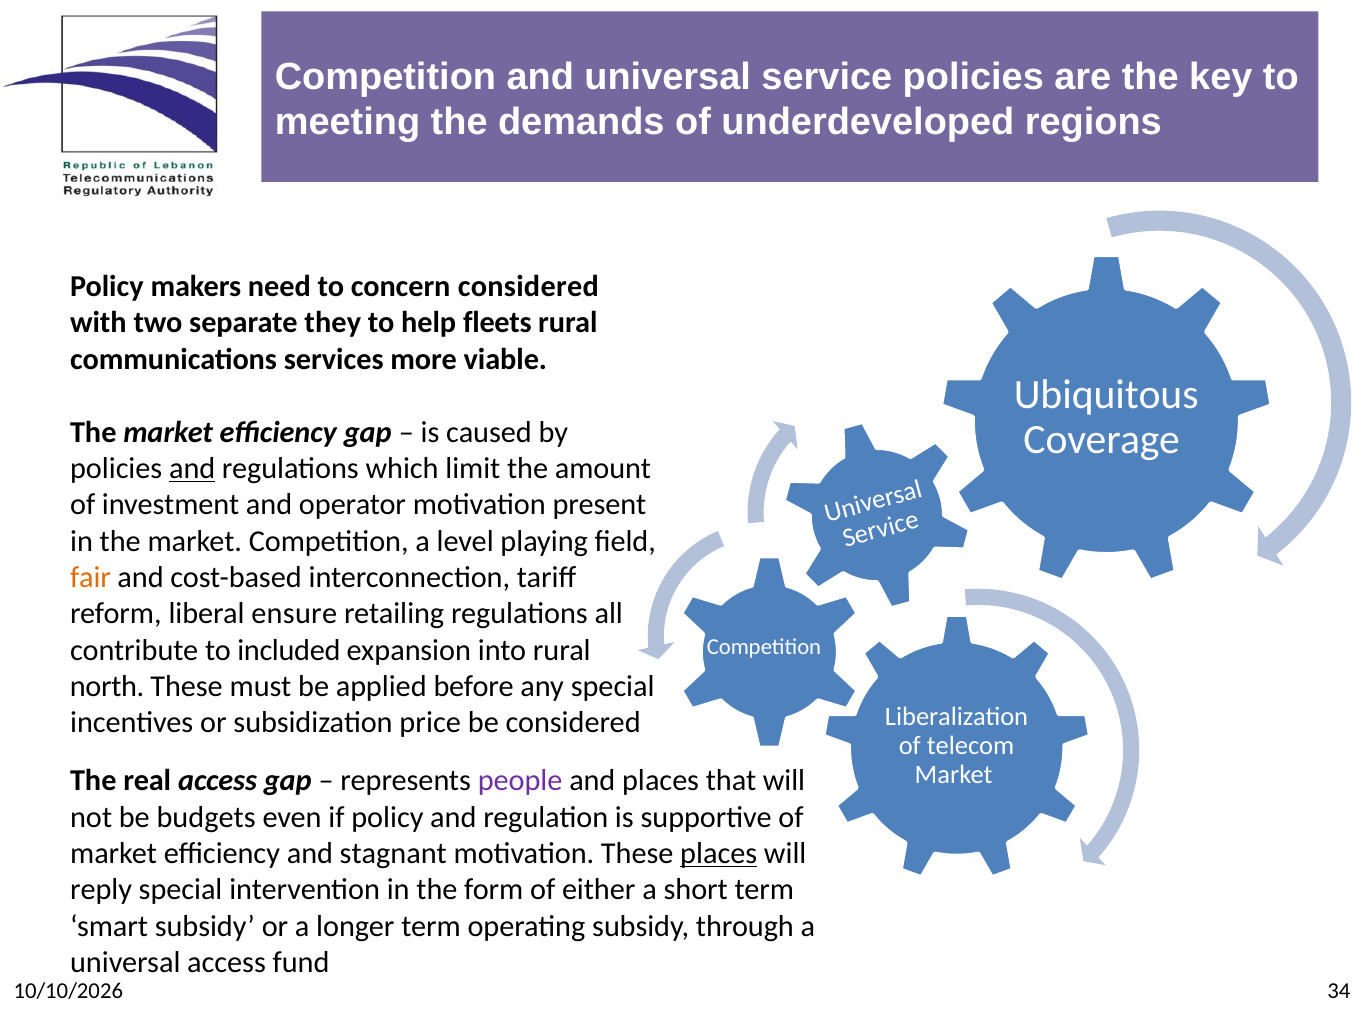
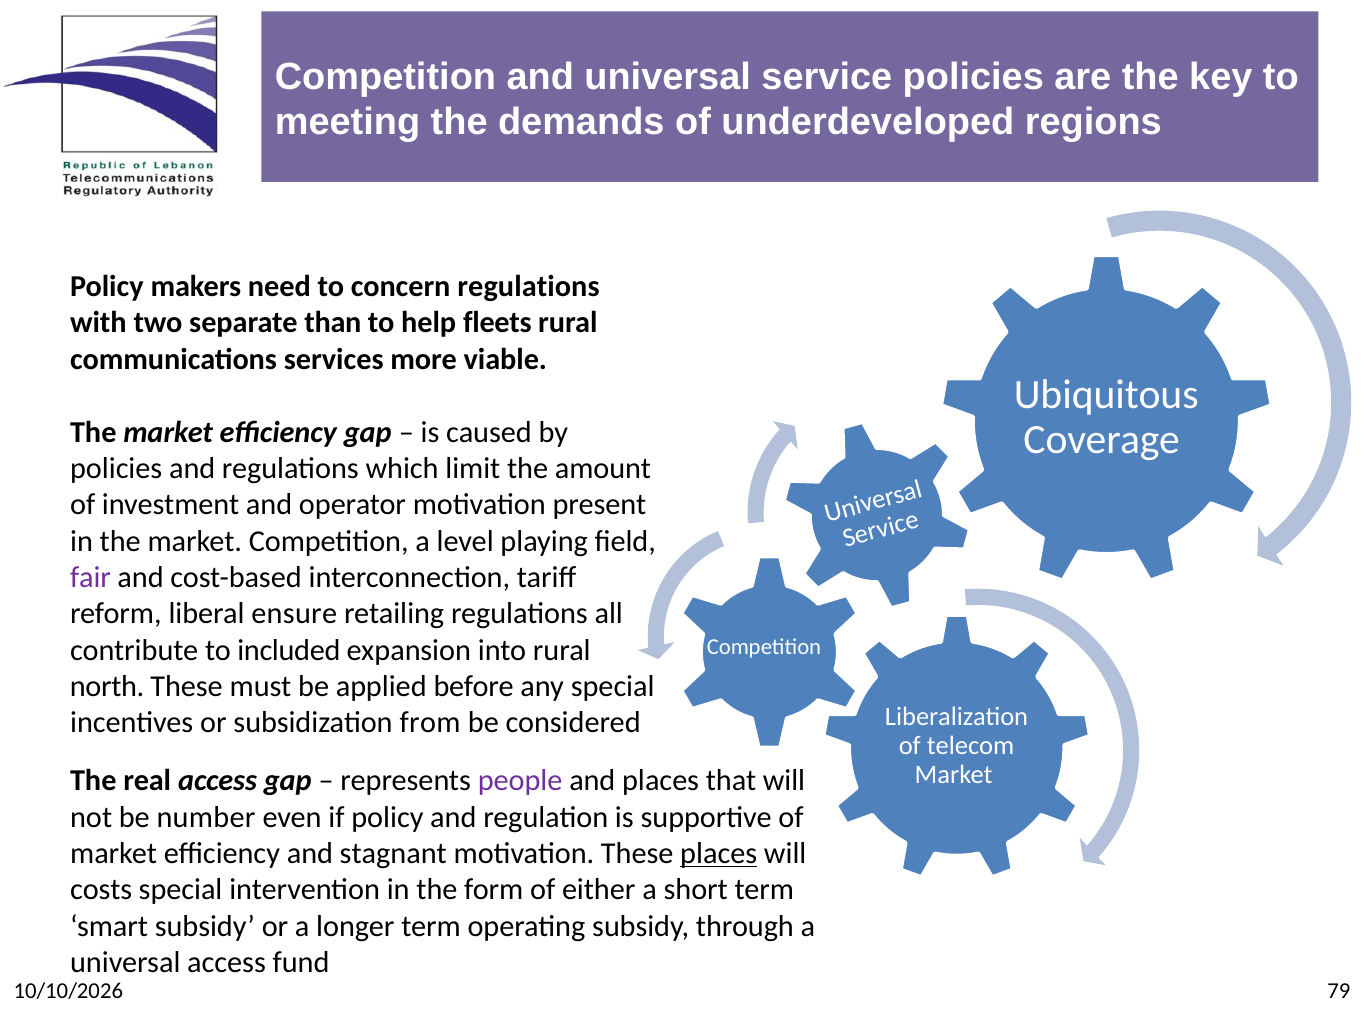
concern considered: considered -> regulations
they: they -> than
and at (192, 468) underline: present -> none
fair colour: orange -> purple
price: price -> from
budgets: budgets -> number
reply: reply -> costs
34: 34 -> 79
